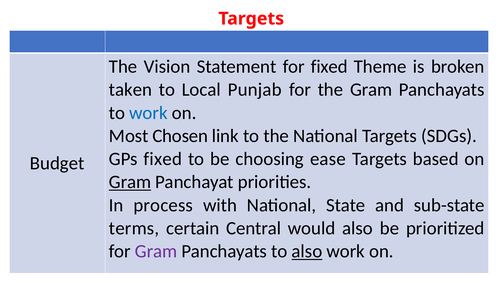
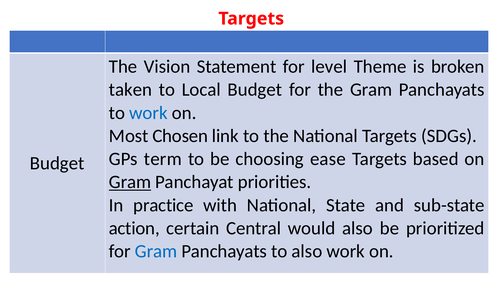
for fixed: fixed -> level
Local Punjab: Punjab -> Budget
GPs fixed: fixed -> term
process: process -> practice
terms: terms -> action
Gram at (156, 251) colour: purple -> blue
also at (307, 251) underline: present -> none
